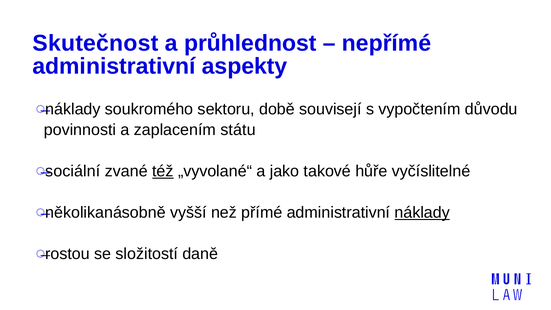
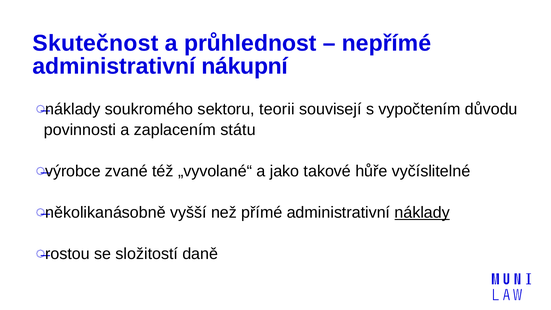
aspekty: aspekty -> nákupní
době: době -> teorii
sociální: sociální -> výrobce
též underline: present -> none
